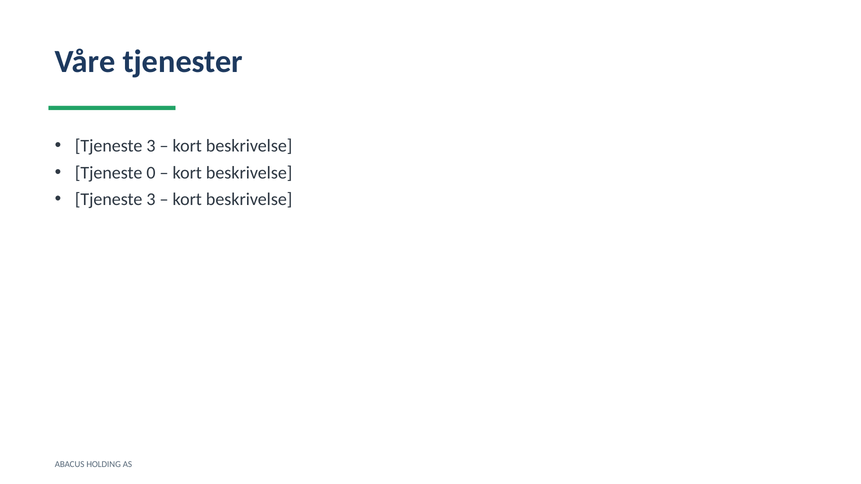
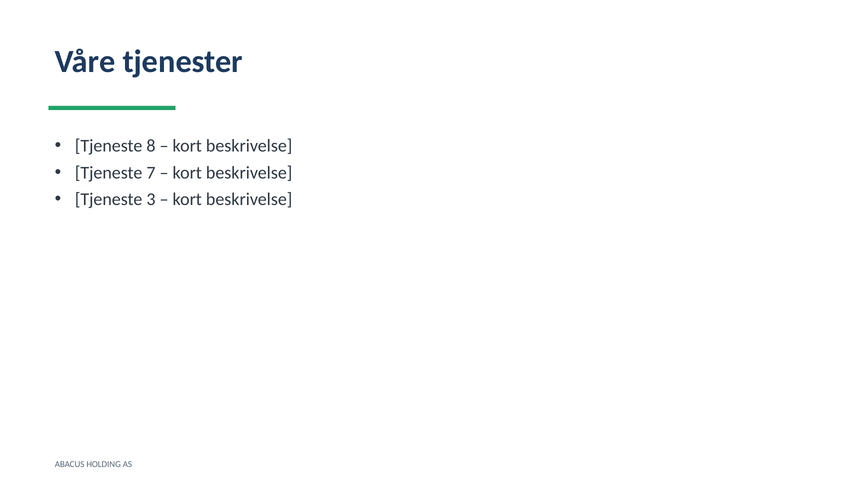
3 at (151, 146): 3 -> 8
0: 0 -> 7
